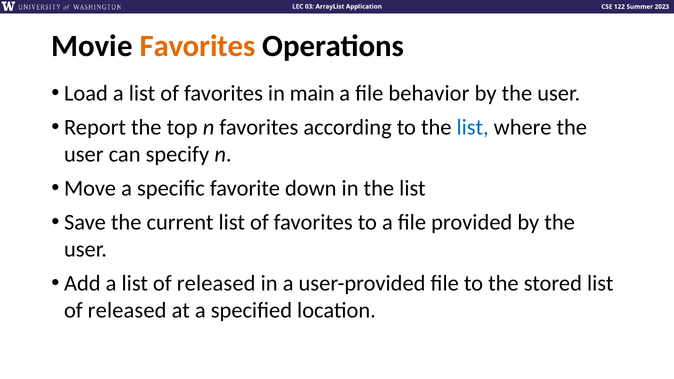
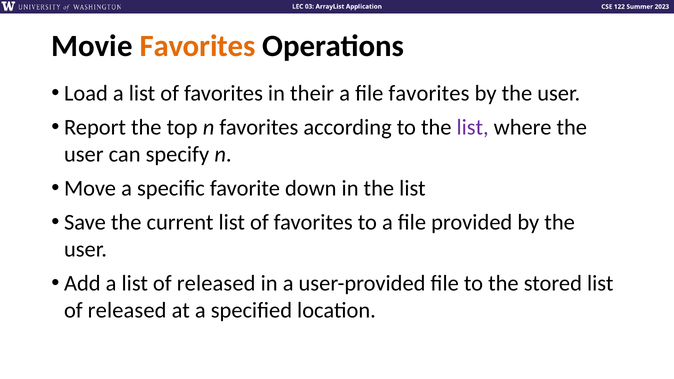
main: main -> their
file behavior: behavior -> favorites
list at (473, 127) colour: blue -> purple
